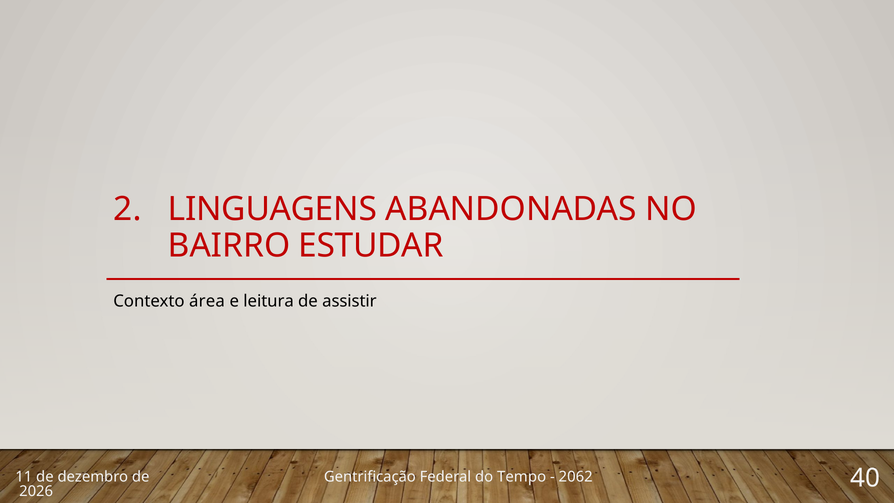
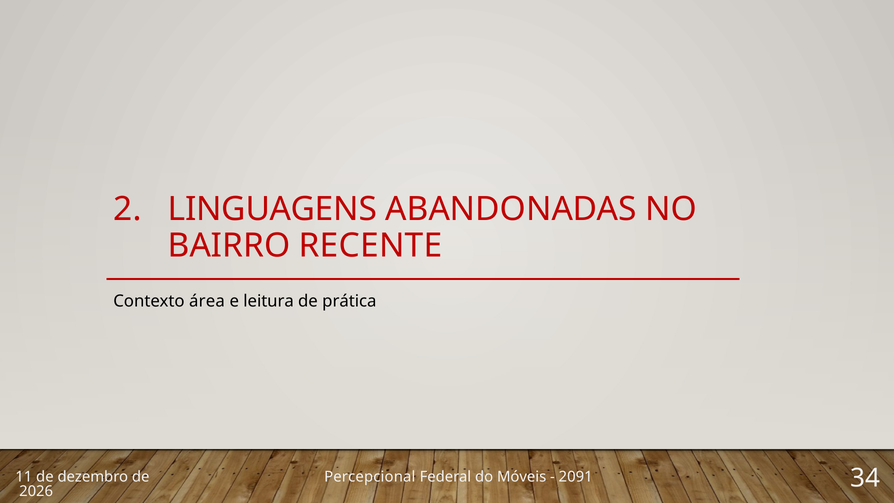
ESTUDAR: ESTUDAR -> RECENTE
assistir: assistir -> prática
Gentrificação: Gentrificação -> Percepcional
Tempo: Tempo -> Móveis
2062: 2062 -> 2091
40: 40 -> 34
